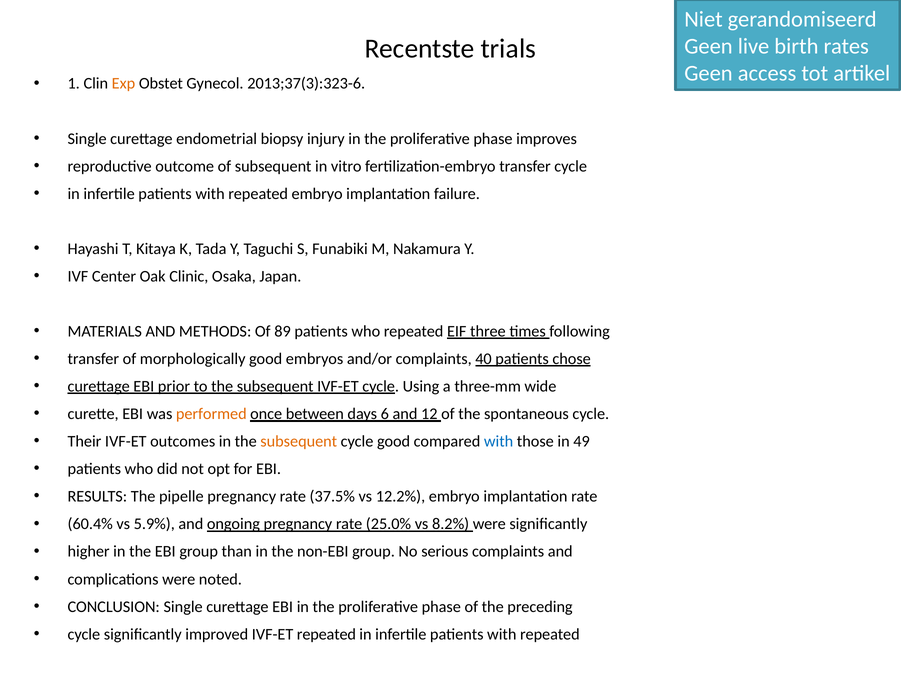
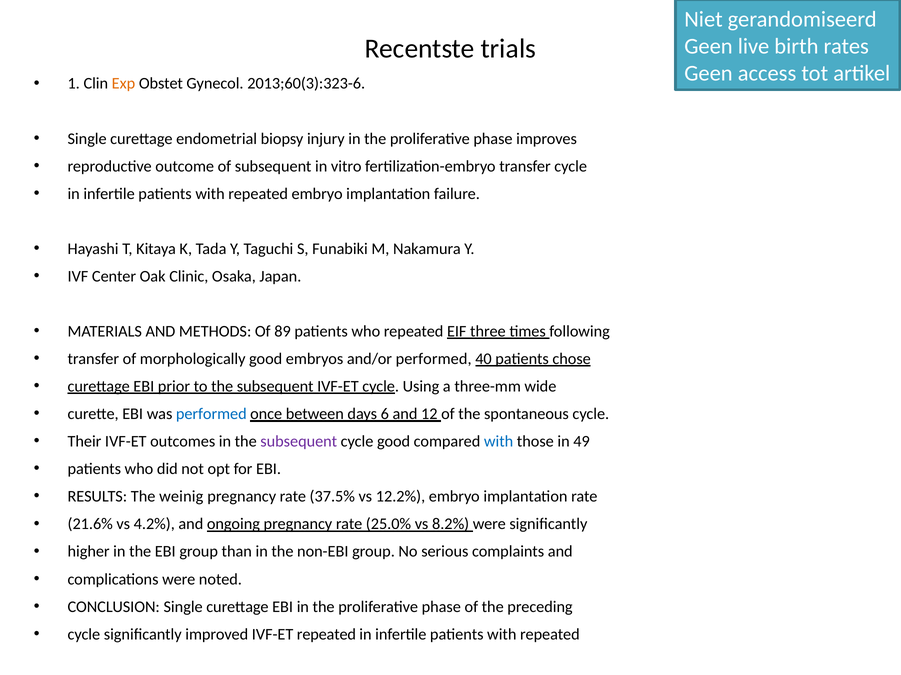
2013;37(3):323-6: 2013;37(3):323-6 -> 2013;60(3):323-6
and/or complaints: complaints -> performed
performed at (211, 414) colour: orange -> blue
subsequent at (299, 442) colour: orange -> purple
pipelle: pipelle -> weinig
60.4%: 60.4% -> 21.6%
5.9%: 5.9% -> 4.2%
